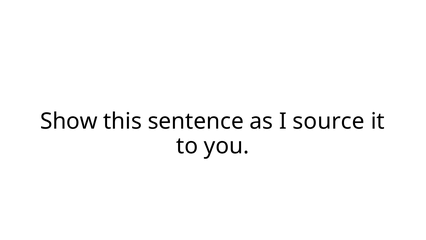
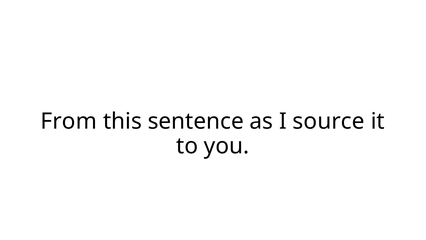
Show: Show -> From
